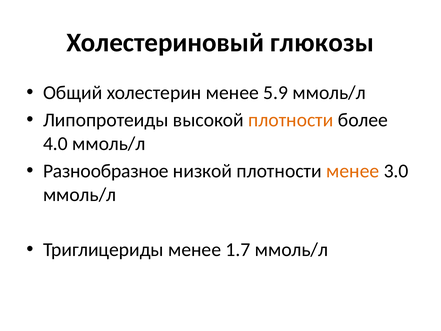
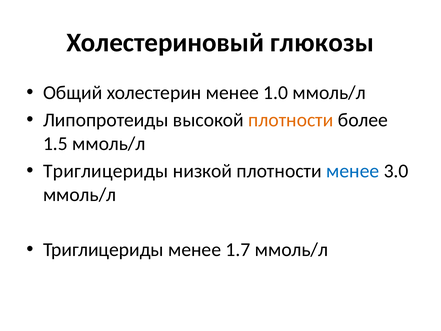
5.9: 5.9 -> 1.0
4.0: 4.0 -> 1.5
Разнообразное at (106, 171): Разнообразное -> Триглицериды
менее at (353, 171) colour: orange -> blue
